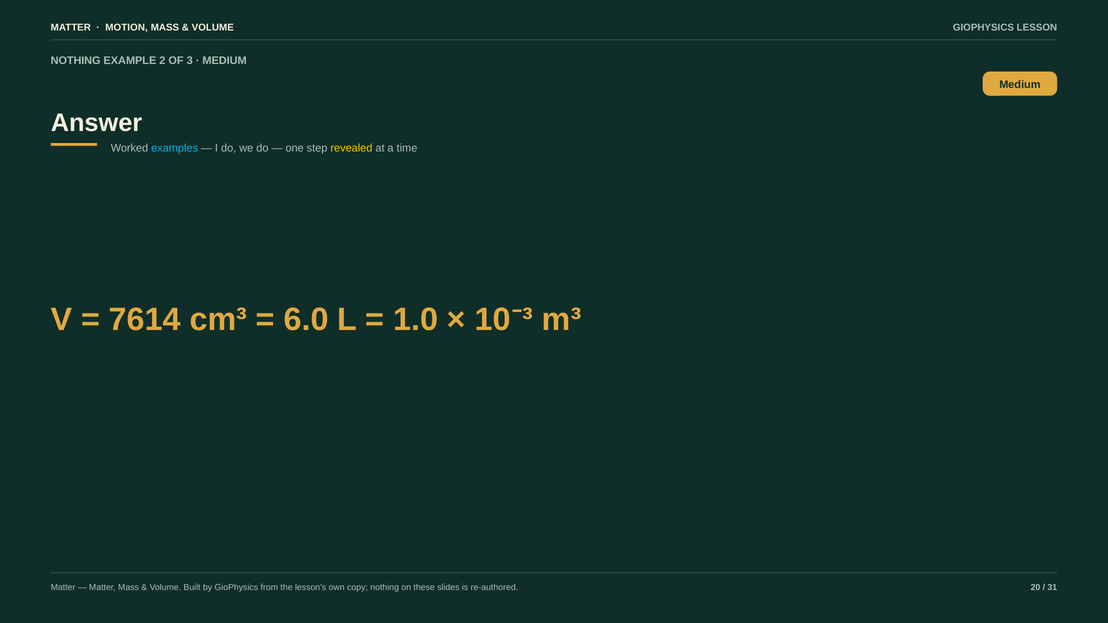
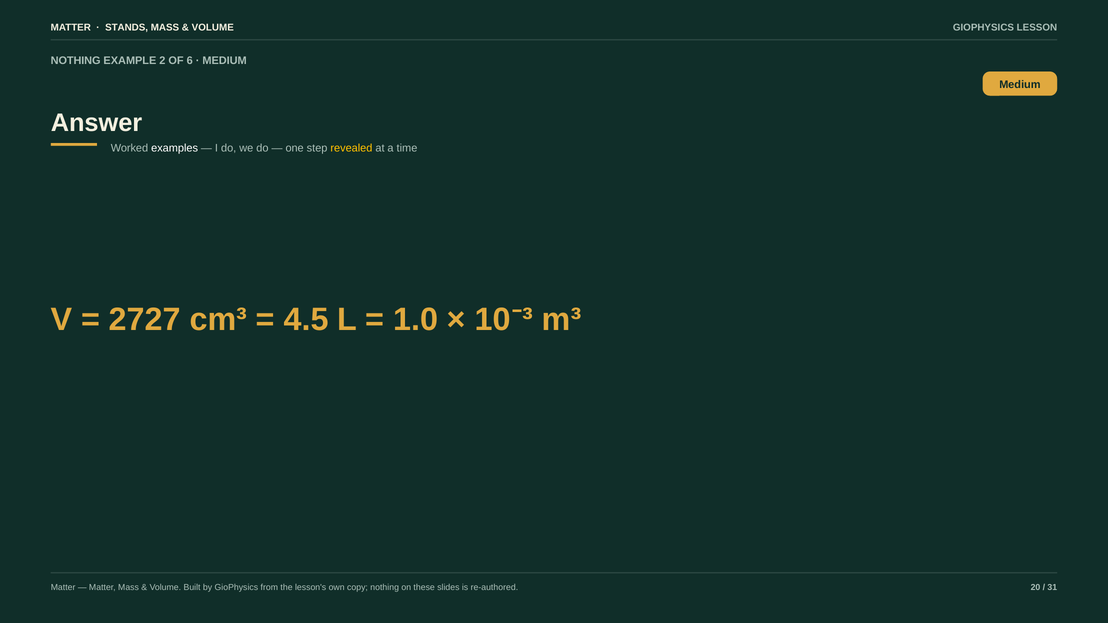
MOTION: MOTION -> STANDS
3: 3 -> 6
examples colour: light blue -> white
7614: 7614 -> 2727
6.0: 6.0 -> 4.5
